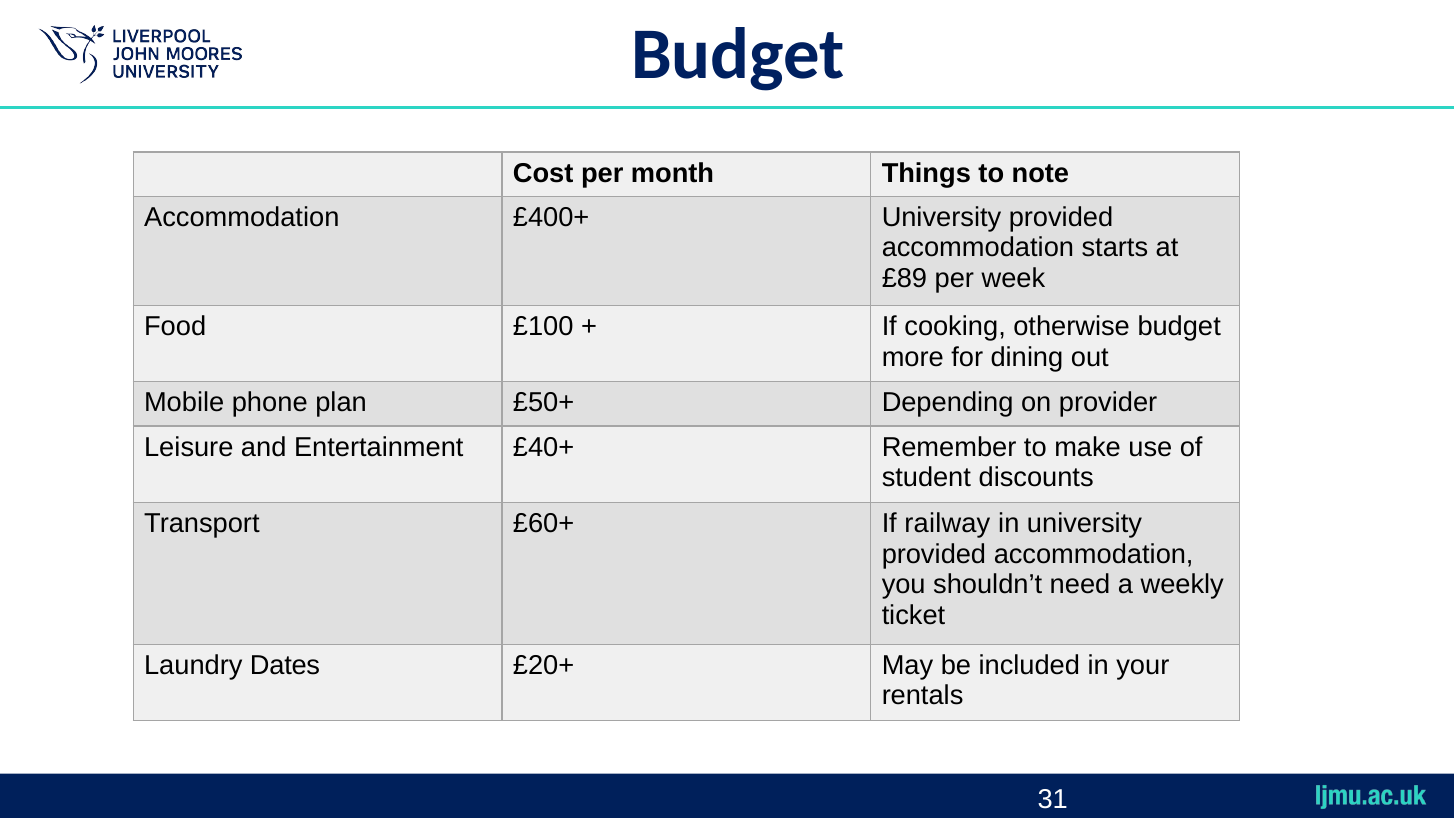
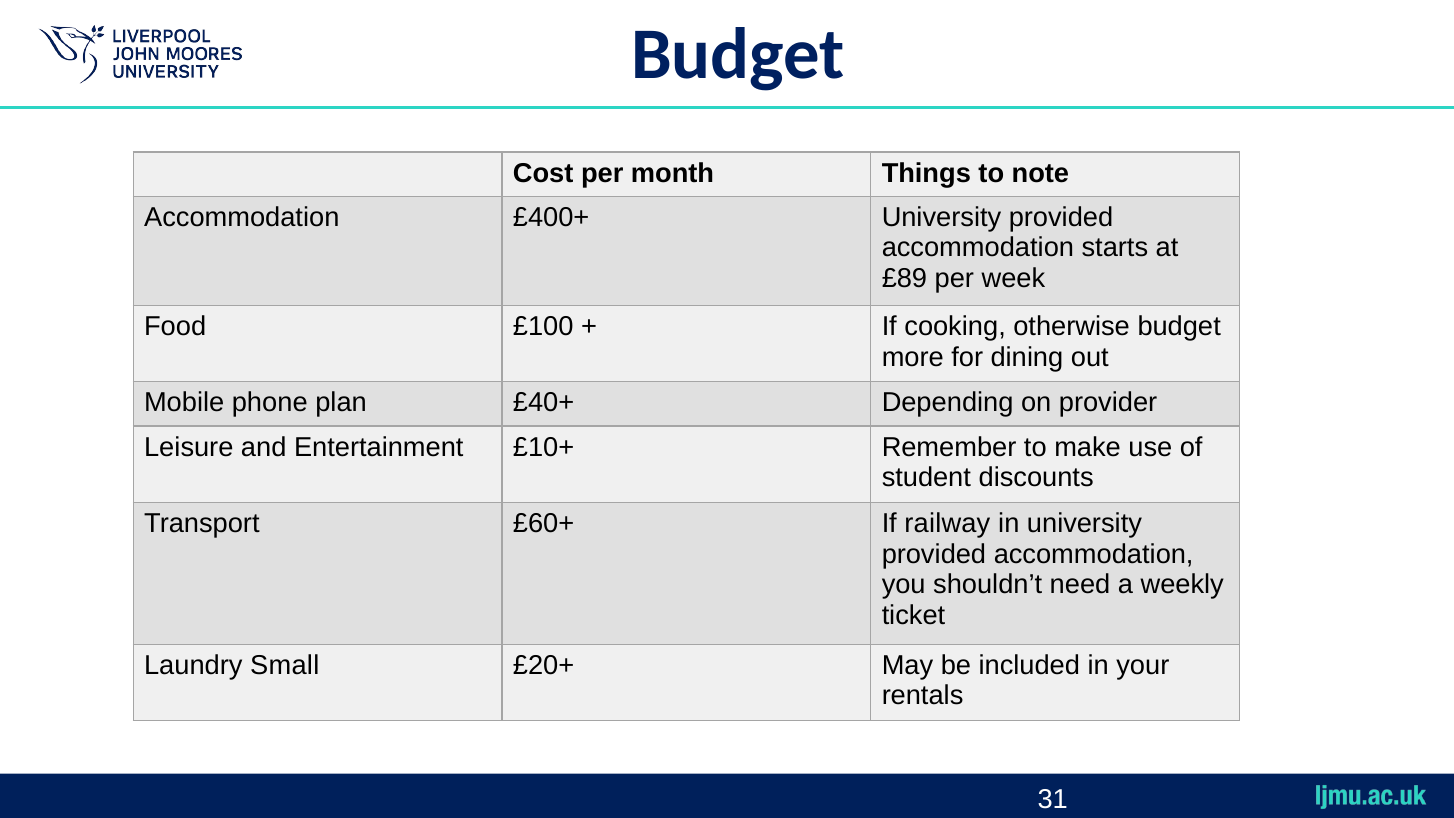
£50+: £50+ -> £40+
£40+: £40+ -> £10+
Dates: Dates -> Small
